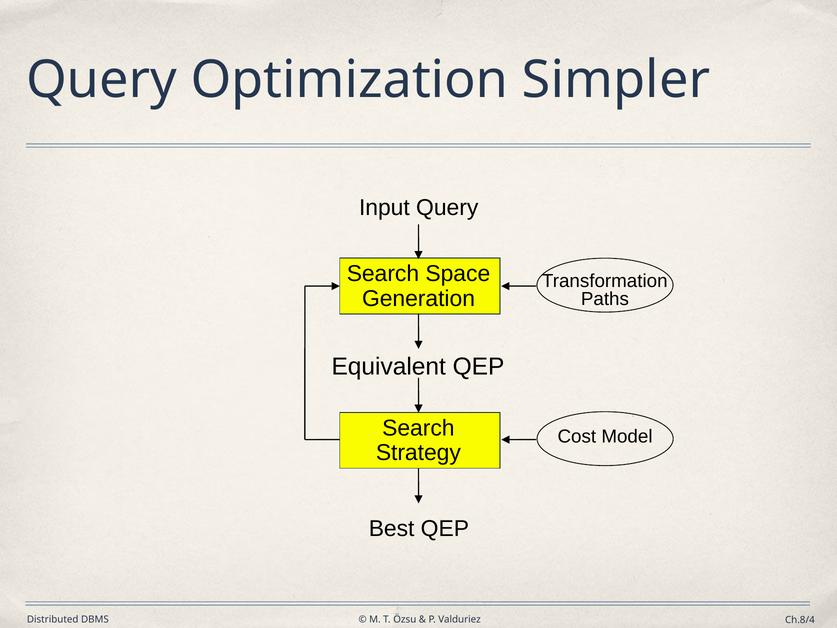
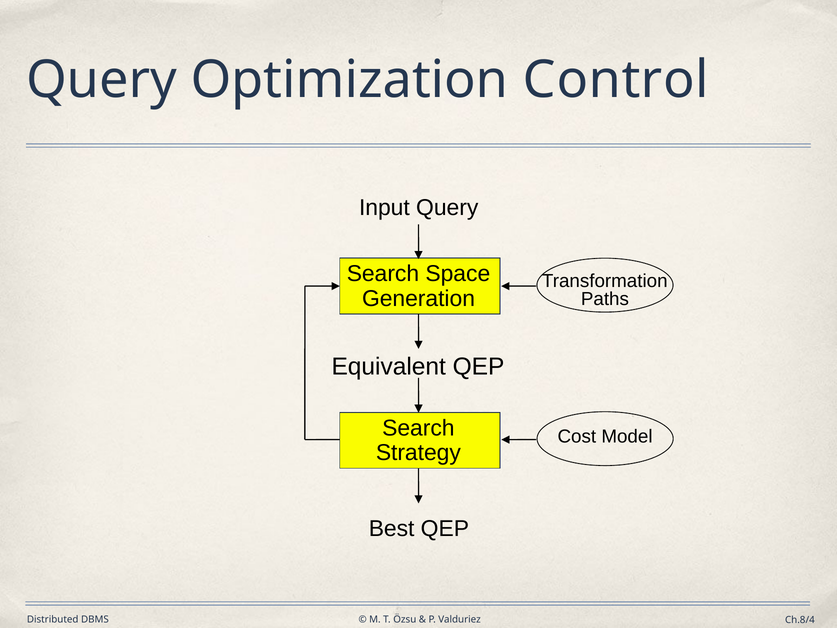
Simpler: Simpler -> Control
